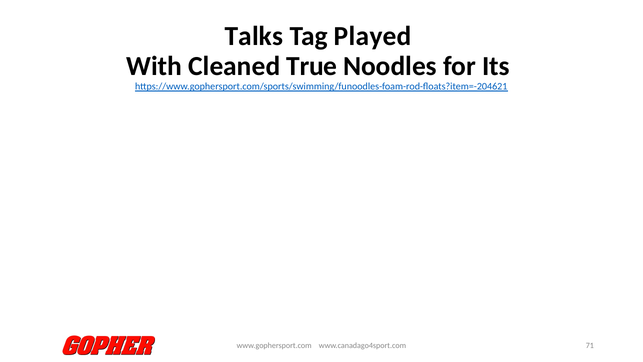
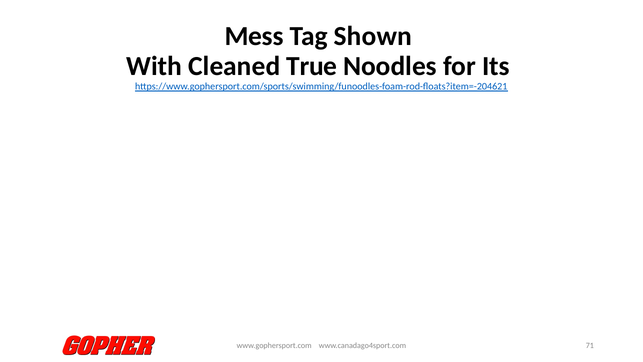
Talks: Talks -> Mess
Played: Played -> Shown
